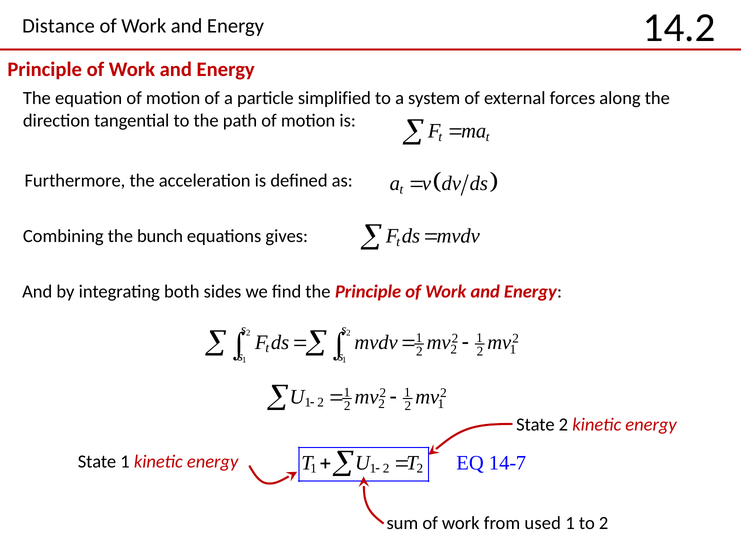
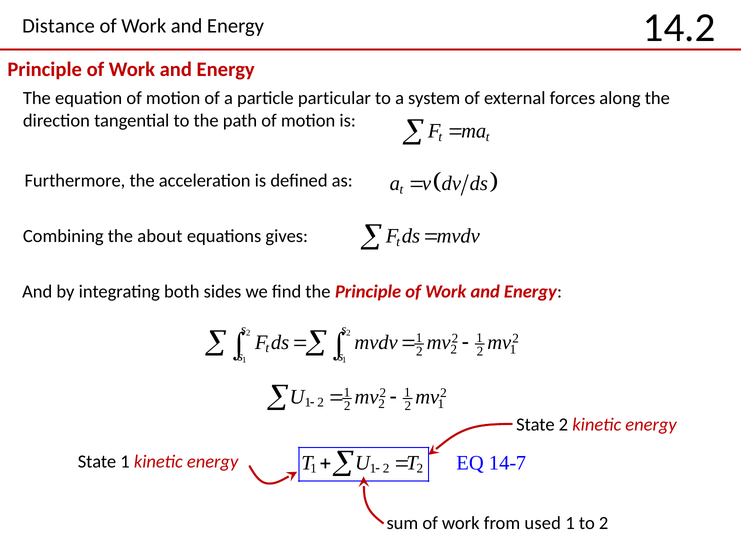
simplified: simplified -> particular
bunch: bunch -> about
